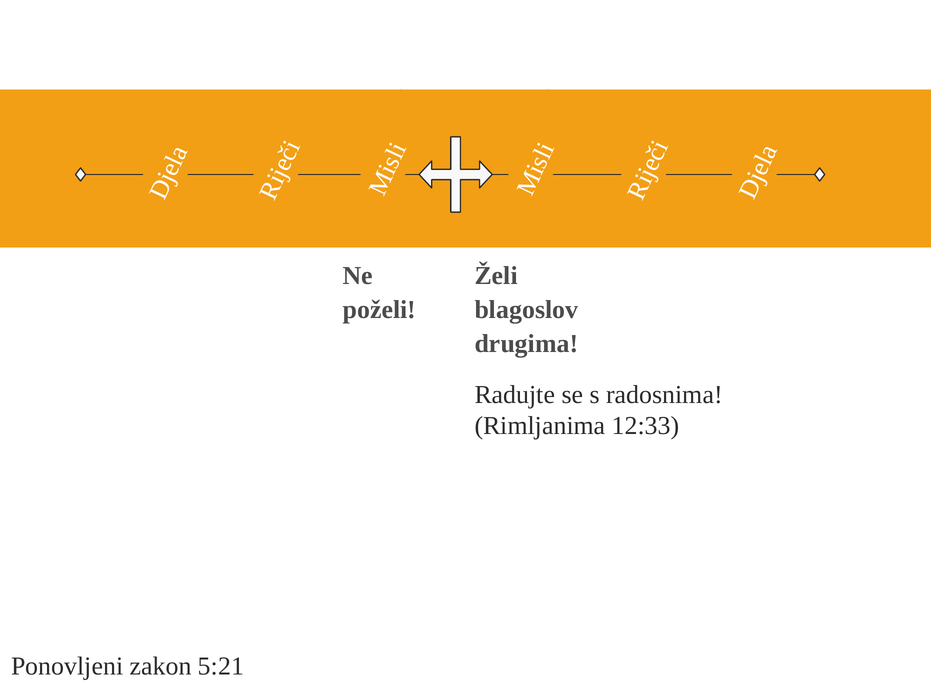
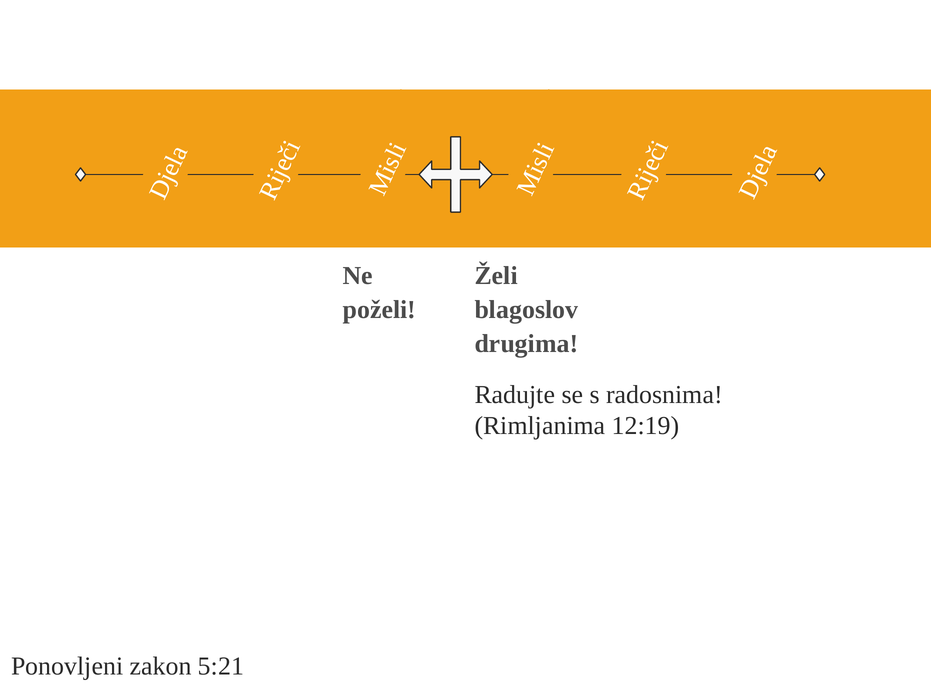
12:33: 12:33 -> 12:19
